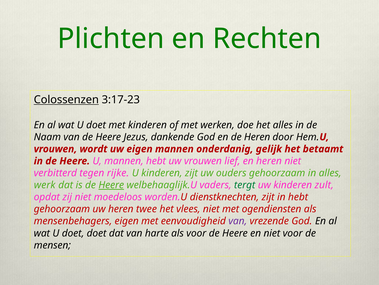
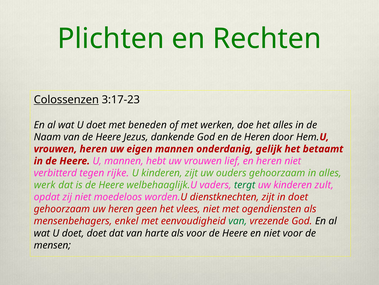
met kinderen: kinderen -> beneden
vrouwen wordt: wordt -> heren
Heere at (111, 185) underline: present -> none
in hebt: hebt -> doet
twee: twee -> geen
mensenbehagers eigen: eigen -> enkel
van at (238, 221) colour: purple -> green
